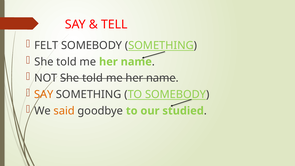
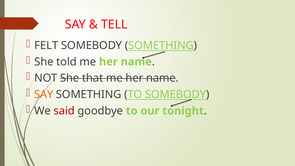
NOT She told: told -> that
said colour: orange -> red
studied: studied -> tonight
